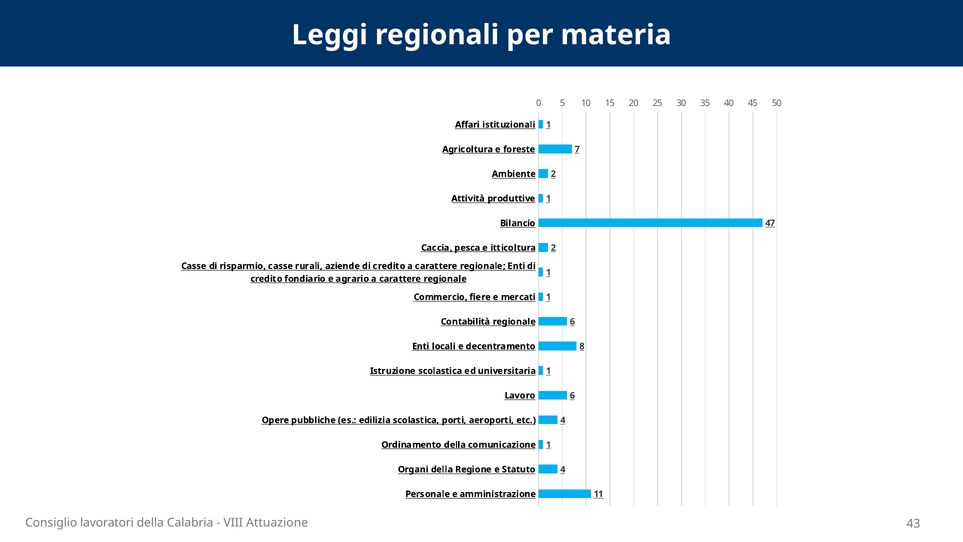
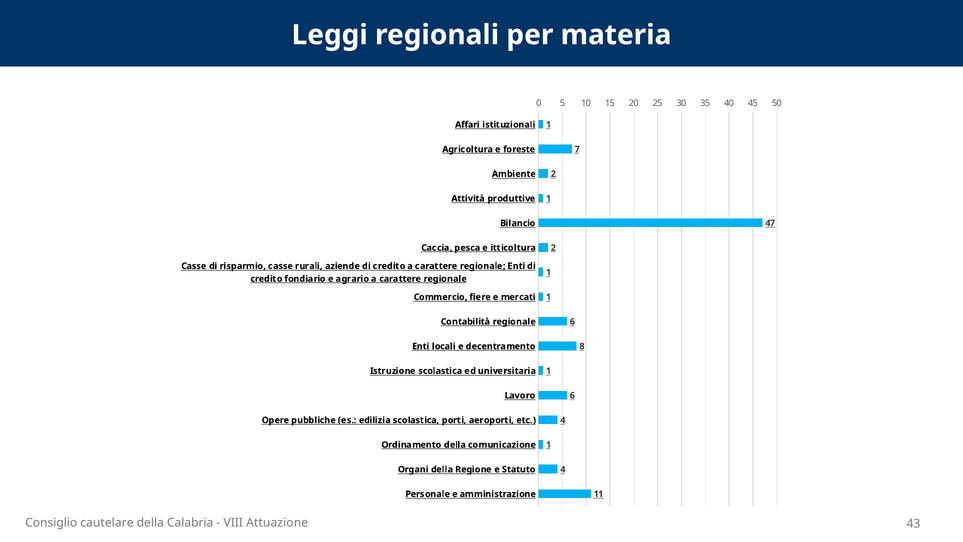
lavoratori: lavoratori -> cautelare
